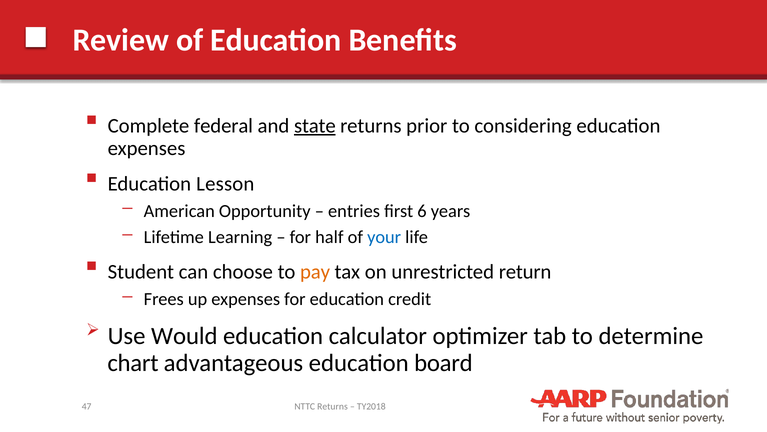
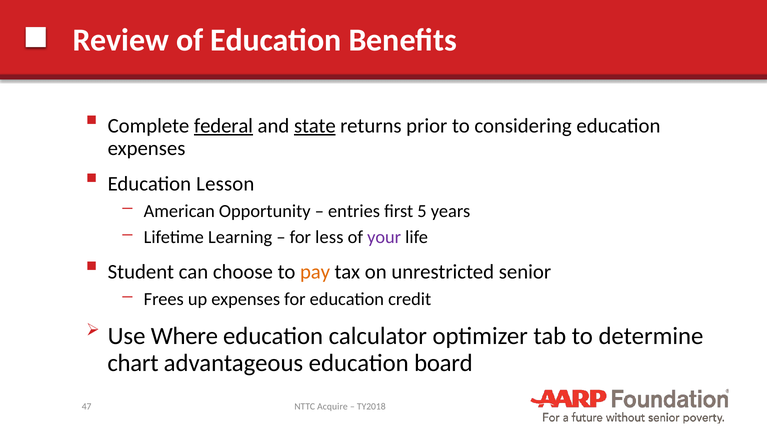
federal underline: none -> present
6: 6 -> 5
half: half -> less
your colour: blue -> purple
return: return -> senior
Would: Would -> Where
NTTC Returns: Returns -> Acquire
